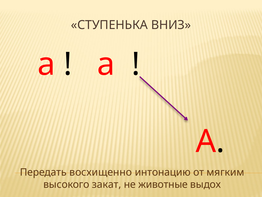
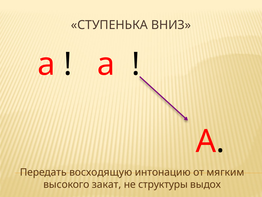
восхищенно: восхищенно -> восходящую
животные: животные -> структуры
